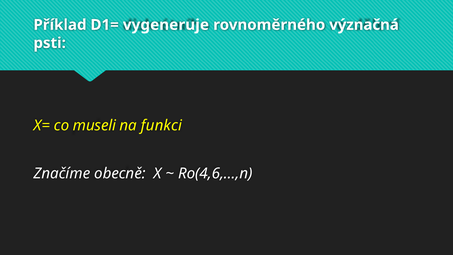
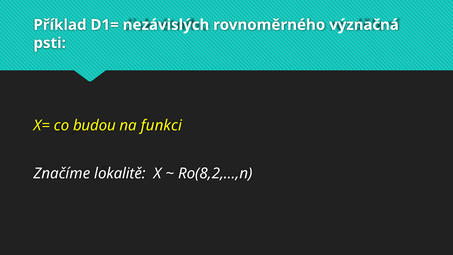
vygeneruje: vygeneruje -> nezávislých
museli: museli -> budou
obecně: obecně -> lokalitě
Ro(4,6,…,n: Ro(4,6,…,n -> Ro(8,2,…,n
